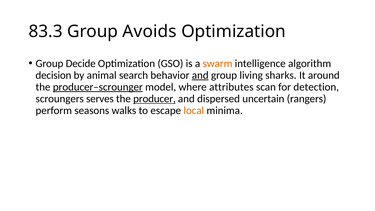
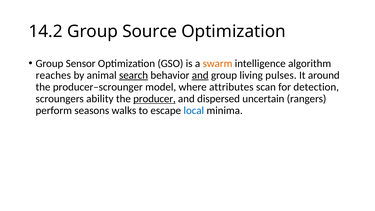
83.3: 83.3 -> 14.2
Avoids: Avoids -> Source
Decide: Decide -> Sensor
decision: decision -> reaches
search underline: none -> present
sharks: sharks -> pulses
producer–scrounger underline: present -> none
serves: serves -> ability
local colour: orange -> blue
